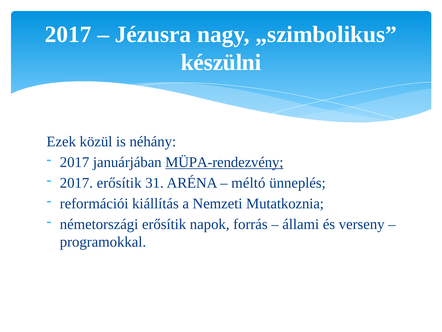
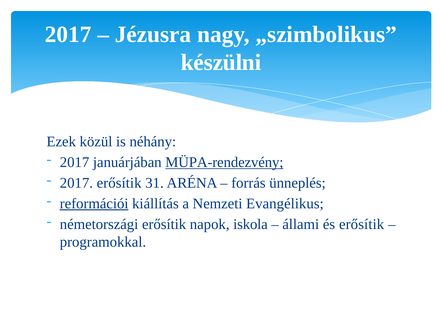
méltó: méltó -> forrás
reformációi underline: none -> present
Mutatkoznia: Mutatkoznia -> Evangélikus
forrás: forrás -> iskola
és verseny: verseny -> erősítik
